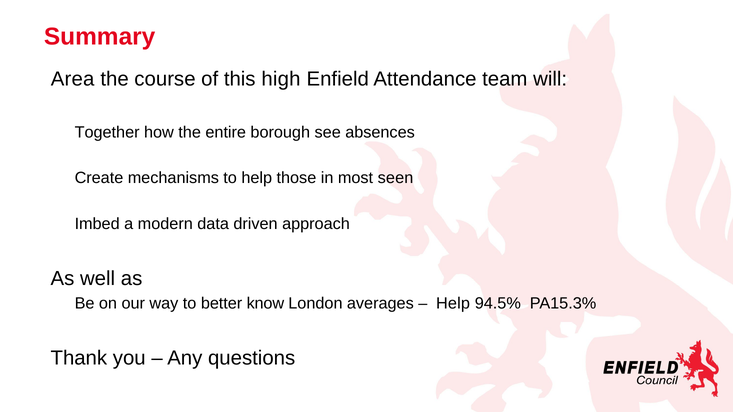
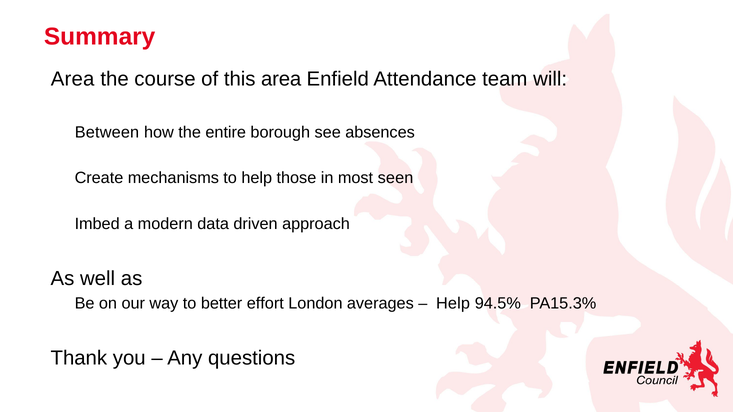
this high: high -> area
Together: Together -> Between
know: know -> effort
